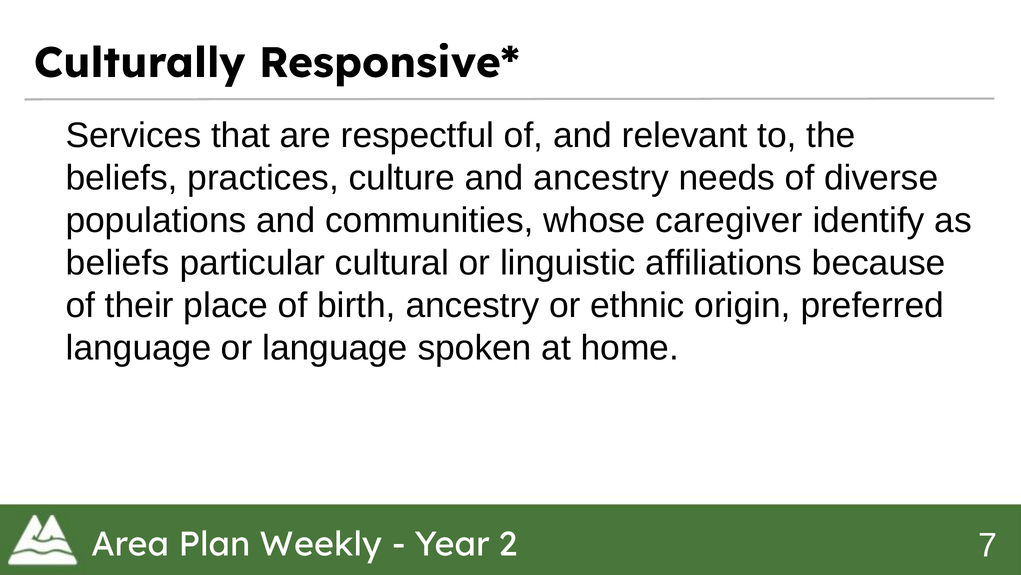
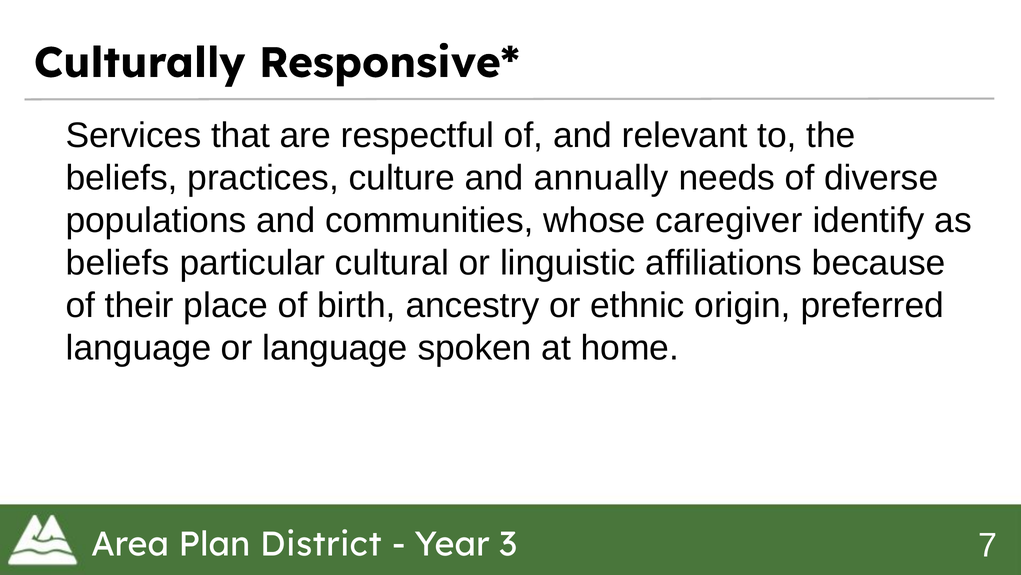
and ancestry: ancestry -> annually
Weekly: Weekly -> District
2: 2 -> 3
